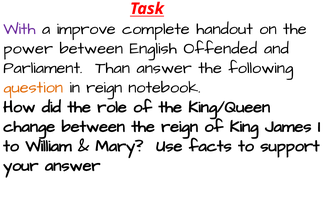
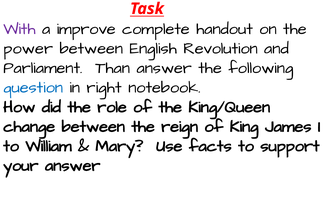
Offended: Offended -> Revolution
question colour: orange -> blue
in reign: reign -> right
